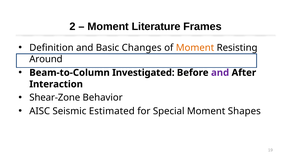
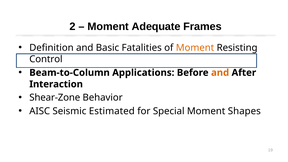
Literature: Literature -> Adequate
Changes: Changes -> Fatalities
Around: Around -> Control
Investigated: Investigated -> Applications
and at (220, 73) colour: purple -> orange
